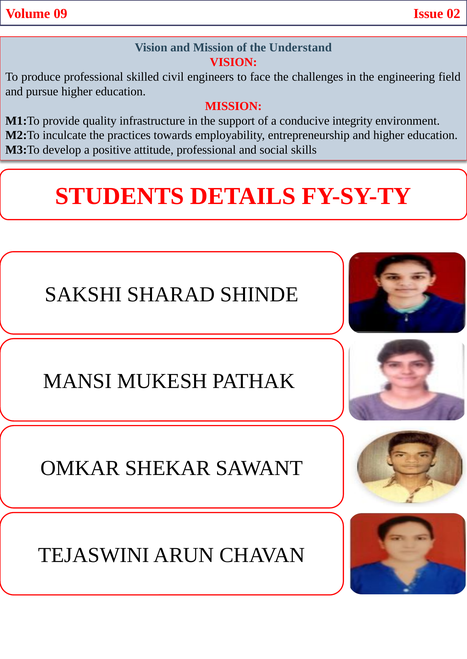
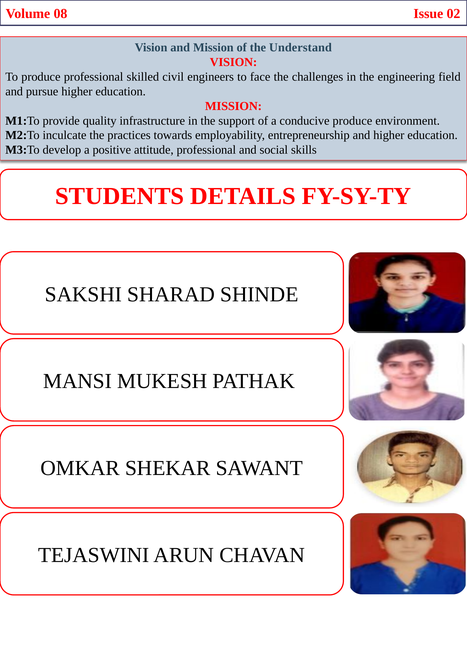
09: 09 -> 08
conducive integrity: integrity -> produce
